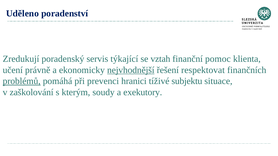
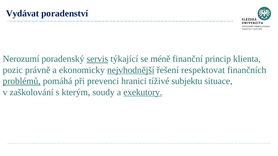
Uděleno: Uděleno -> Vydávat
Zredukují: Zredukují -> Nerozumí
servis underline: none -> present
vztah: vztah -> méně
pomoc: pomoc -> princip
učení: učení -> pozic
exekutory underline: none -> present
